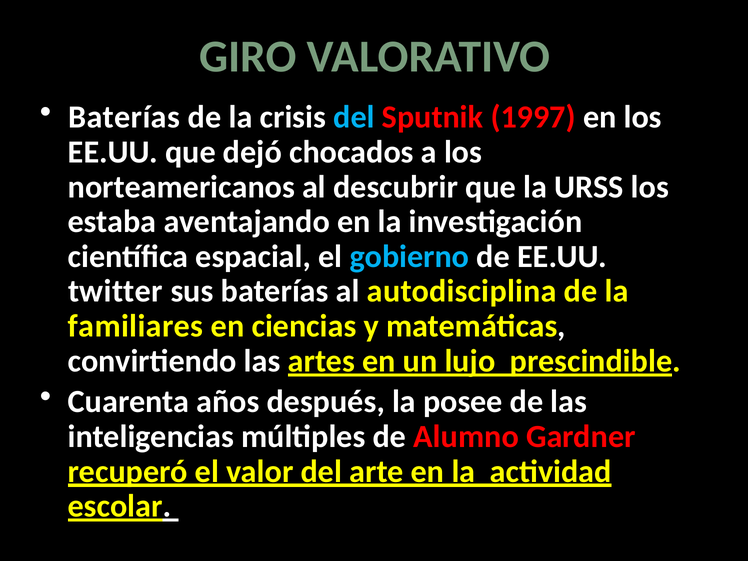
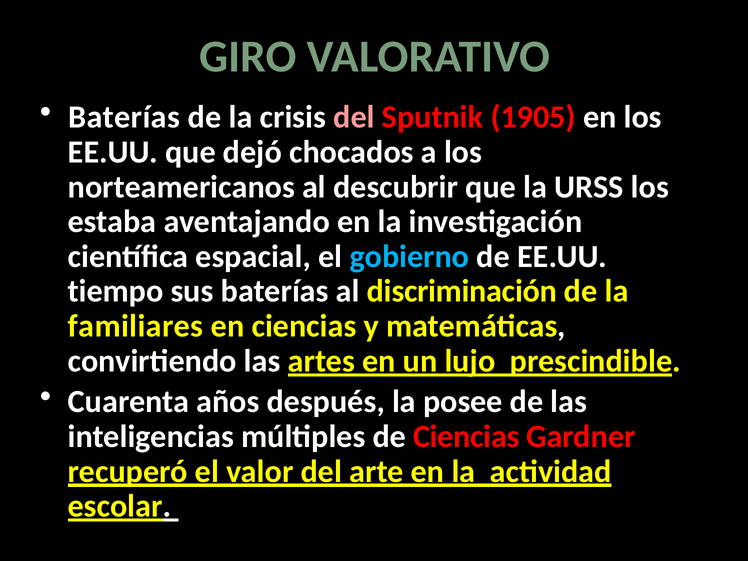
del at (354, 117) colour: light blue -> pink
1997: 1997 -> 1905
twitter: twitter -> tiempo
autodisciplina: autodisciplina -> discriminación
de Alumno: Alumno -> Ciencias
